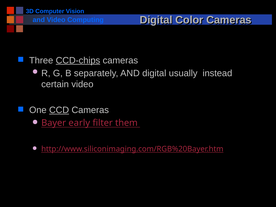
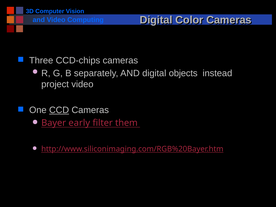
CCD-chips underline: present -> none
usually: usually -> objects
certain: certain -> project
